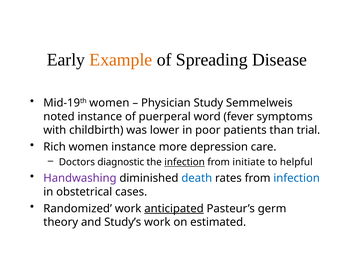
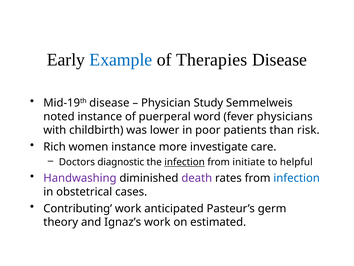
Example colour: orange -> blue
Spreading: Spreading -> Therapies
Mid-19th women: women -> disease
symptoms: symptoms -> physicians
trial: trial -> risk
depression: depression -> investigate
death colour: blue -> purple
Randomized: Randomized -> Contributing
anticipated underline: present -> none
Study’s: Study’s -> Ignaz’s
